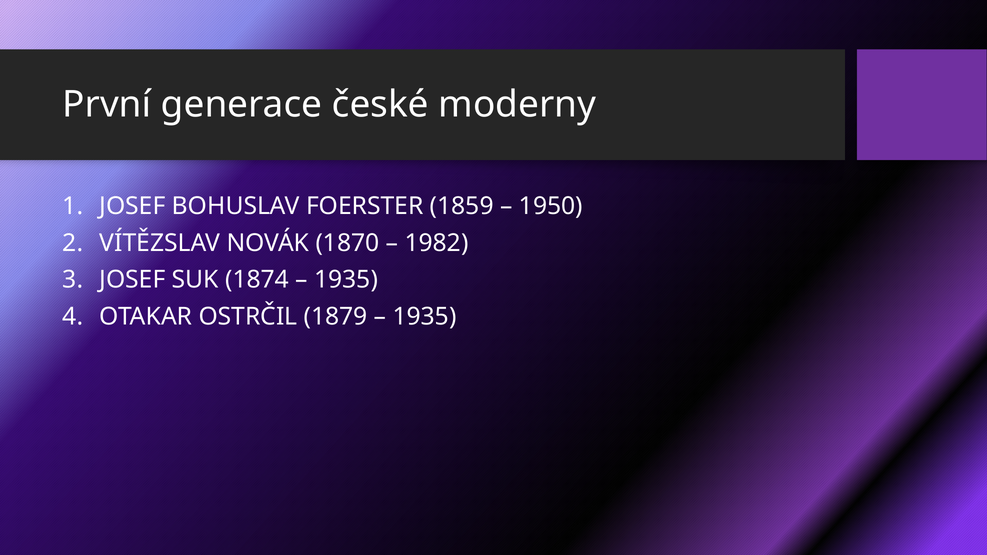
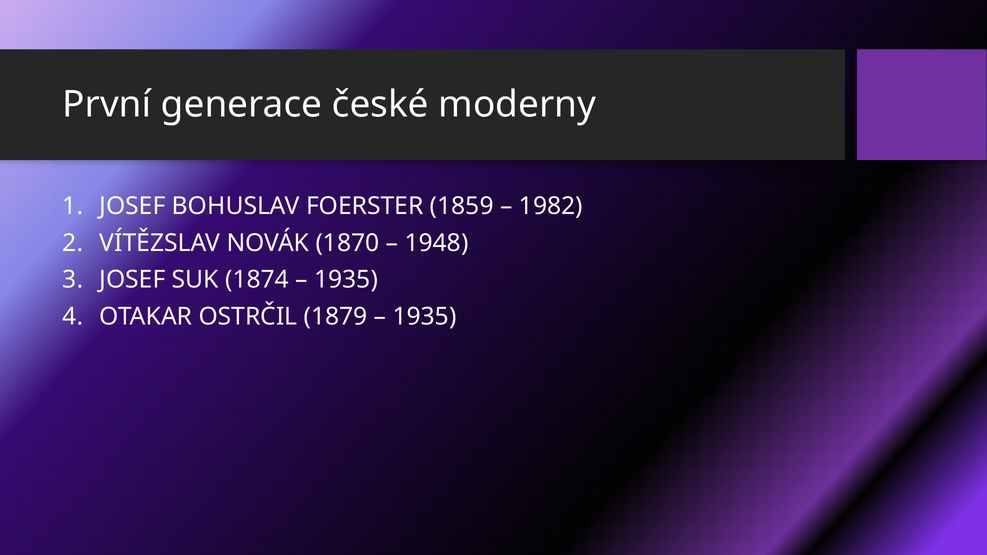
1950: 1950 -> 1982
1982: 1982 -> 1948
